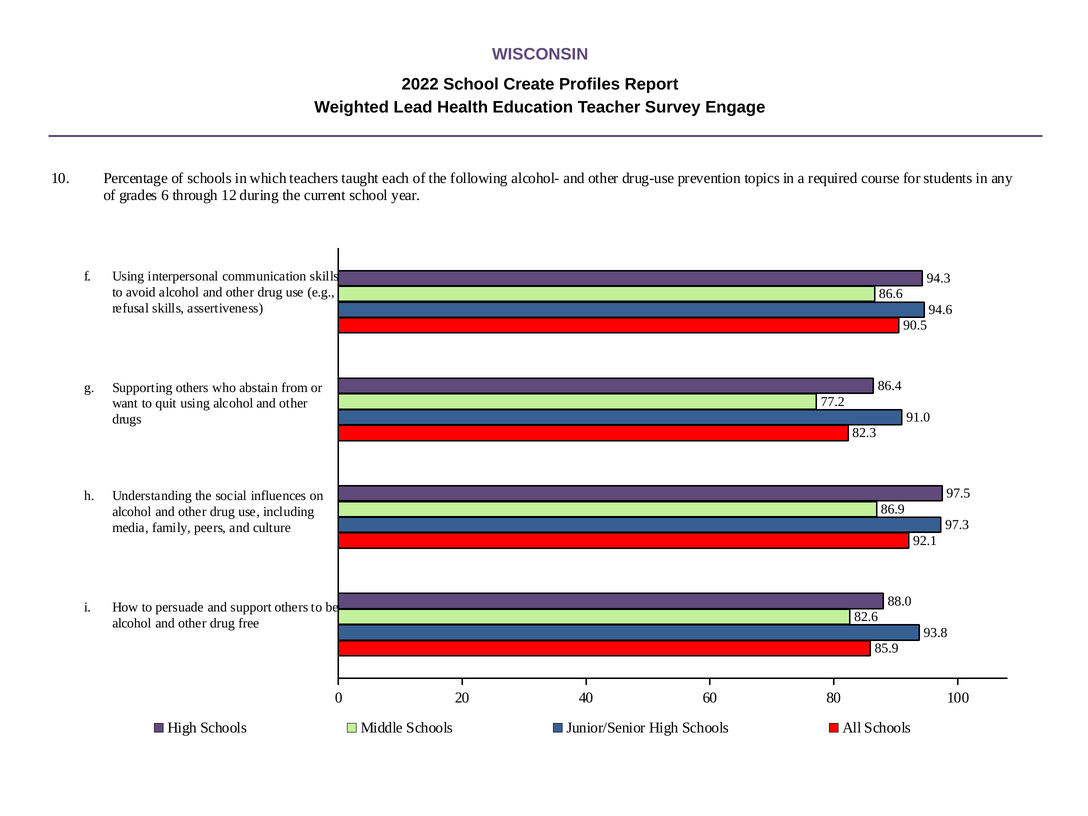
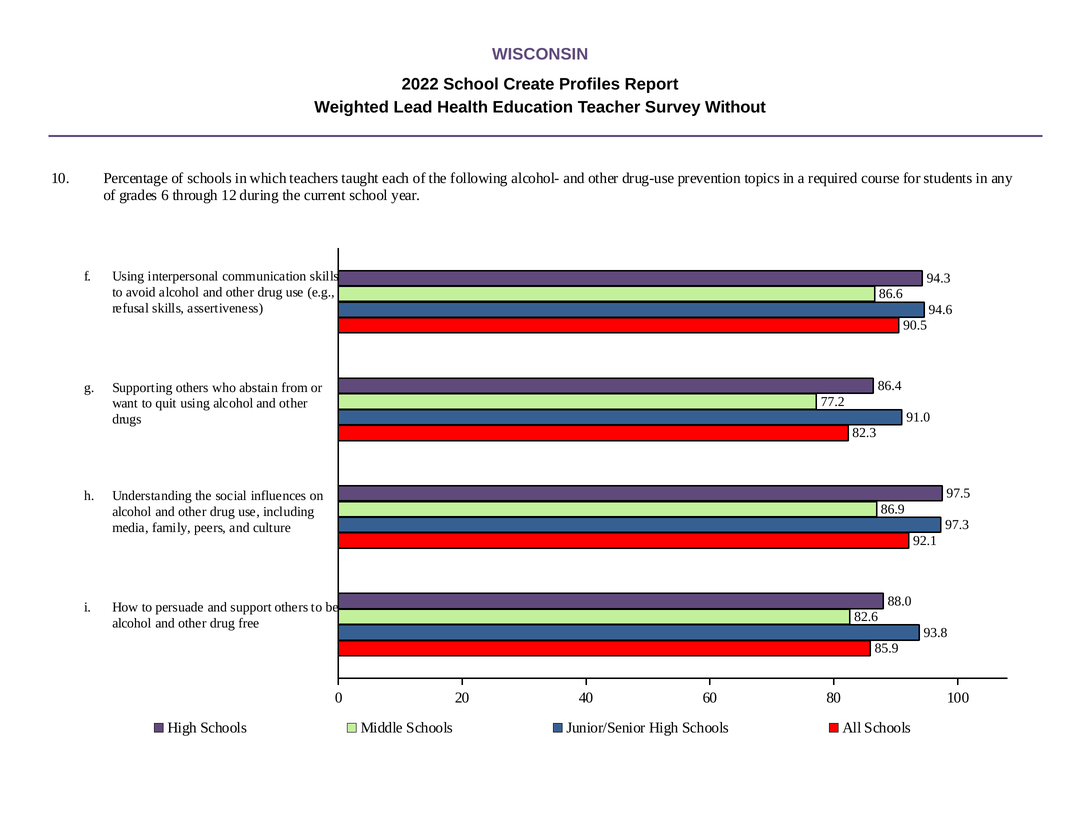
Engage: Engage -> Without
